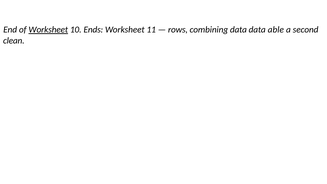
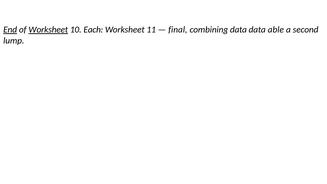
End underline: none -> present
Ends: Ends -> Each
rows: rows -> final
clean: clean -> lump
